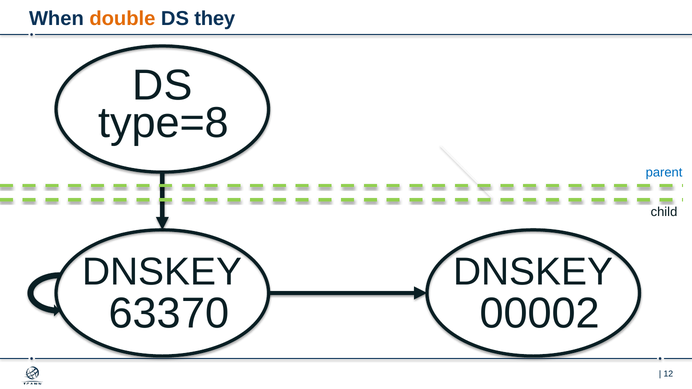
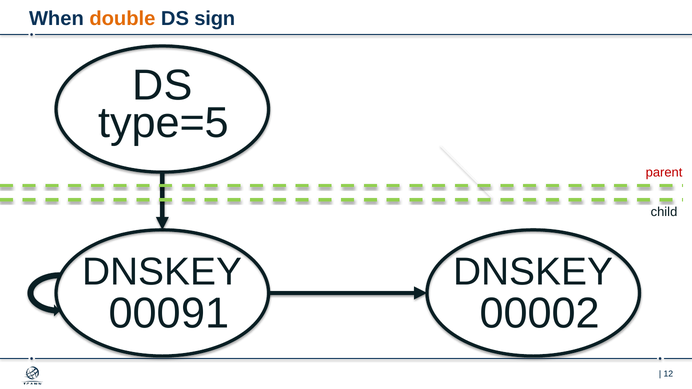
they: they -> sign
type=8: type=8 -> type=5
parent colour: blue -> red
63370: 63370 -> 00091
